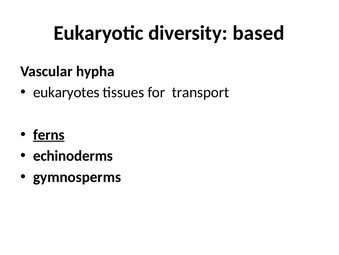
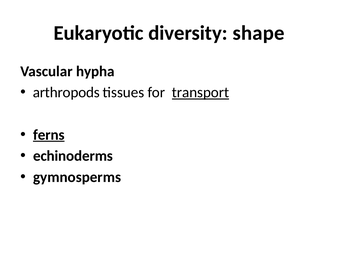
based: based -> shape
eukaryotes: eukaryotes -> arthropods
transport underline: none -> present
